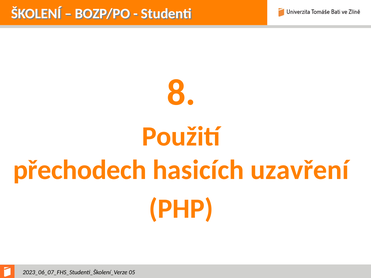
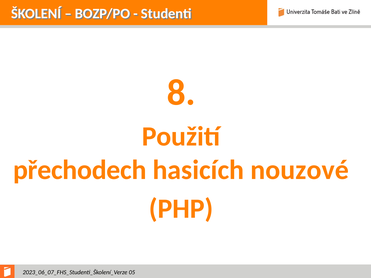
uzavření: uzavření -> nouzové
